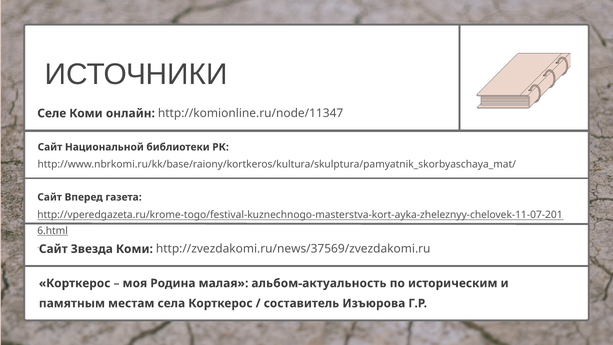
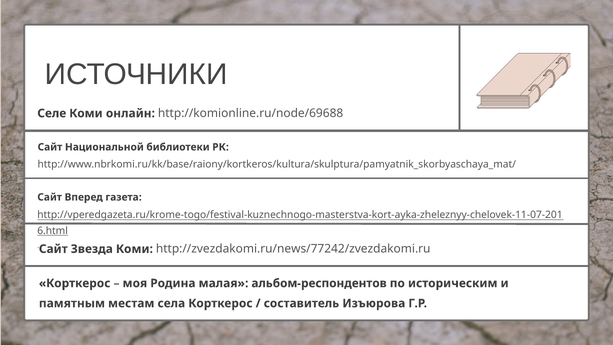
http://komionline.ru/node/11347: http://komionline.ru/node/11347 -> http://komionline.ru/node/69688
http://zvezdakomi.ru/news/37569/zvezdakomi.ru: http://zvezdakomi.ru/news/37569/zvezdakomi.ru -> http://zvezdakomi.ru/news/77242/zvezdakomi.ru
альбом-актуальность: альбом-актуальность -> альбом-респондентов
